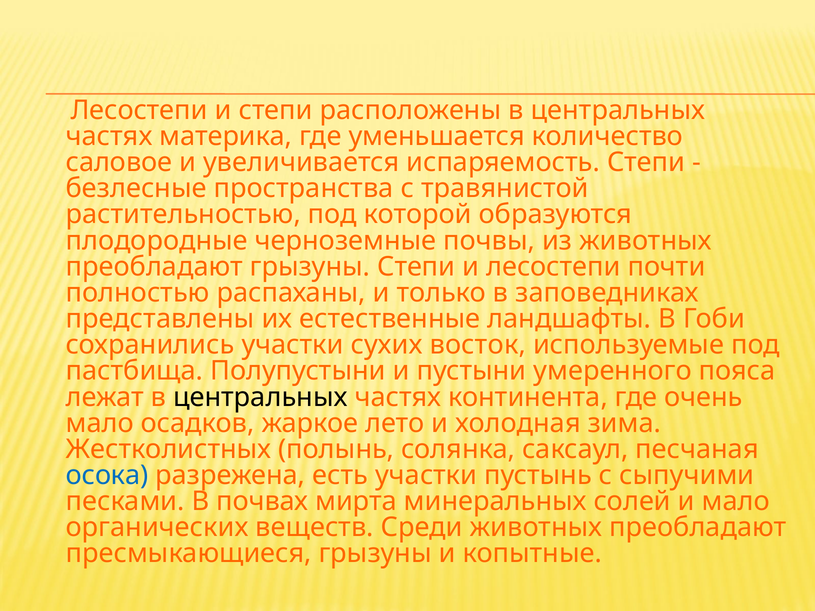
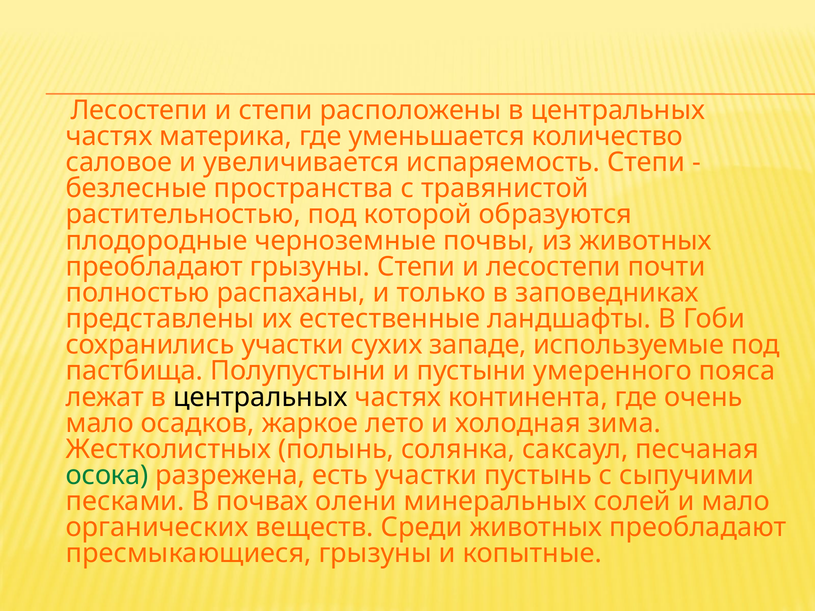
восток: восток -> западе
осока colour: blue -> green
мирта: мирта -> олени
